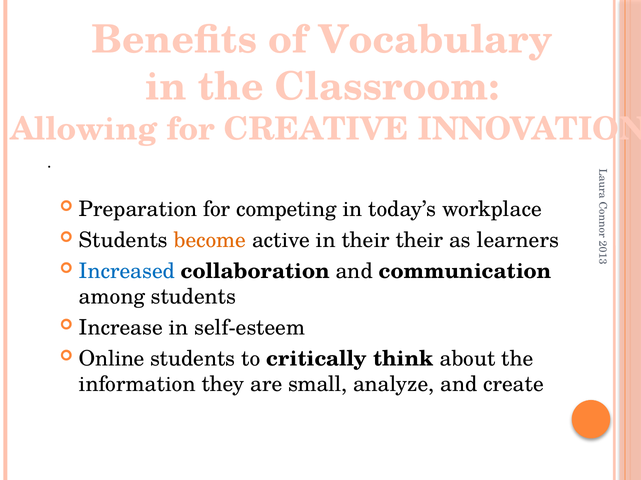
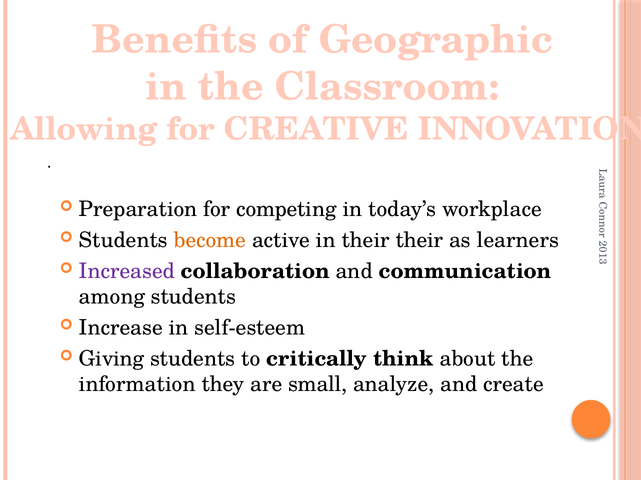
Vocabulary: Vocabulary -> Geographic
Increased colour: blue -> purple
Online: Online -> Giving
